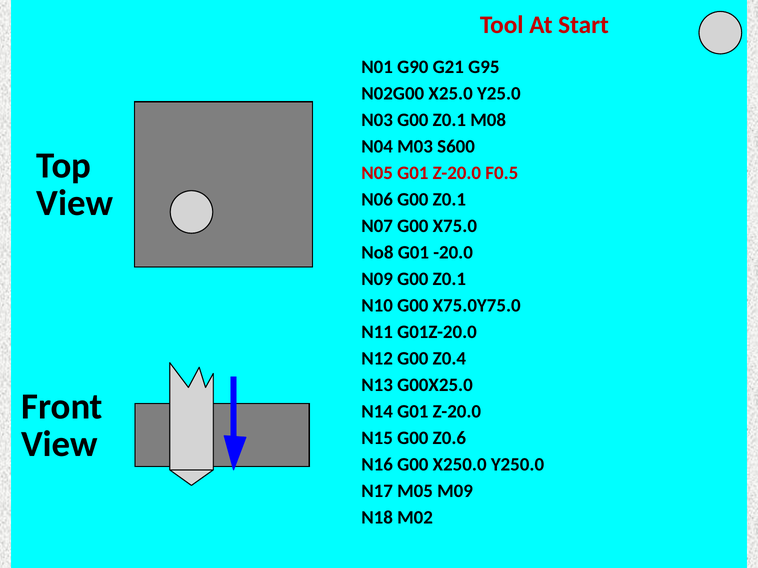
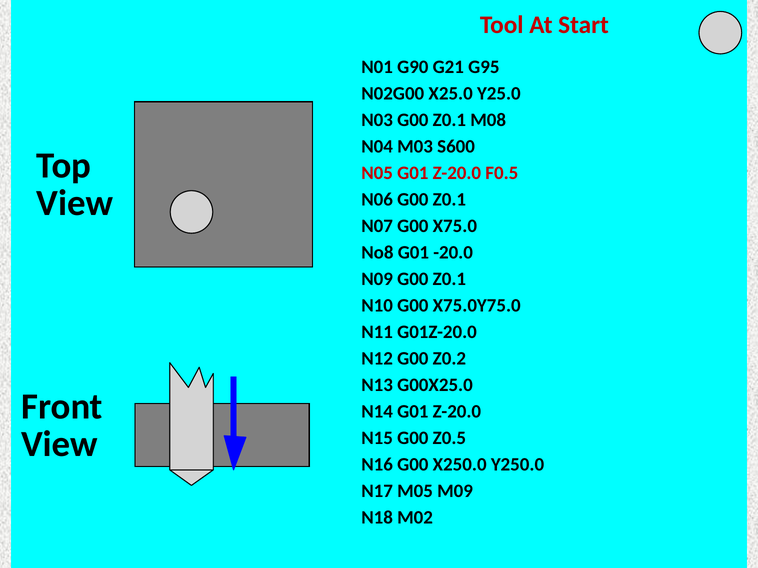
Z0.4: Z0.4 -> Z0.2
Z0.6: Z0.6 -> Z0.5
